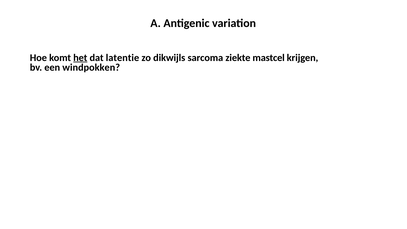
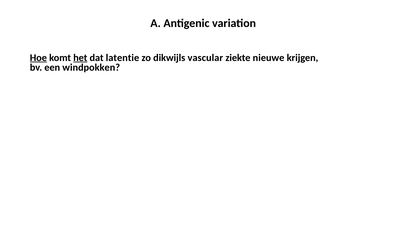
Hoe underline: none -> present
sarcoma: sarcoma -> vascular
mastcel: mastcel -> nieuwe
